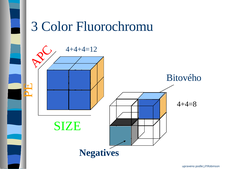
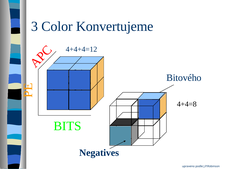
Fluorochromu: Fluorochromu -> Konvertujeme
SIZE: SIZE -> BITS
